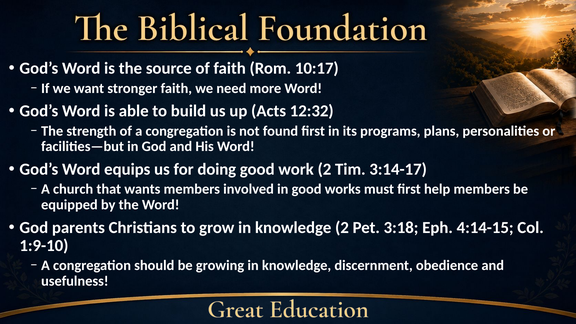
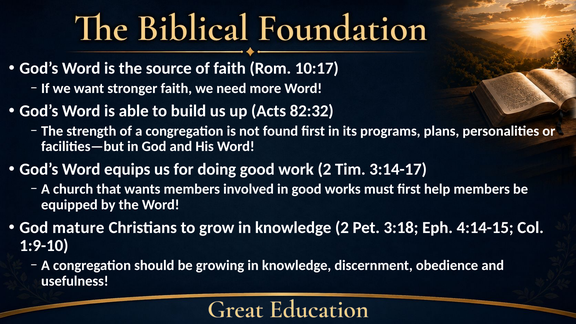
12:32: 12:32 -> 82:32
parents: parents -> mature
